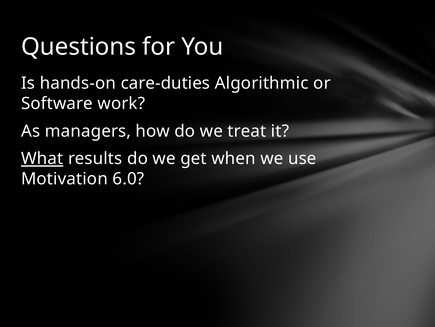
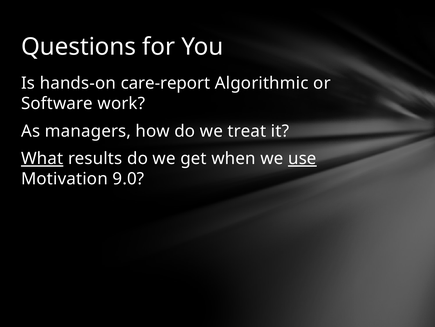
care-duties: care-duties -> care-report
use underline: none -> present
6.0: 6.0 -> 9.0
